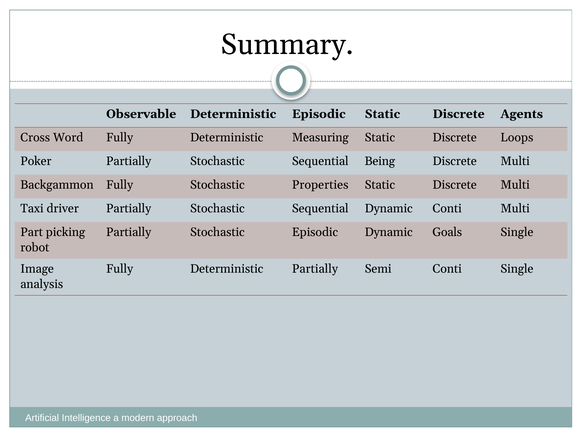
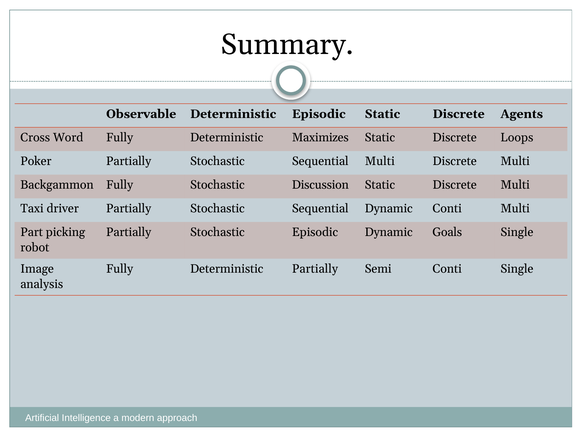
Measuring: Measuring -> Maximizes
Sequential Being: Being -> Multi
Properties: Properties -> Discussion
